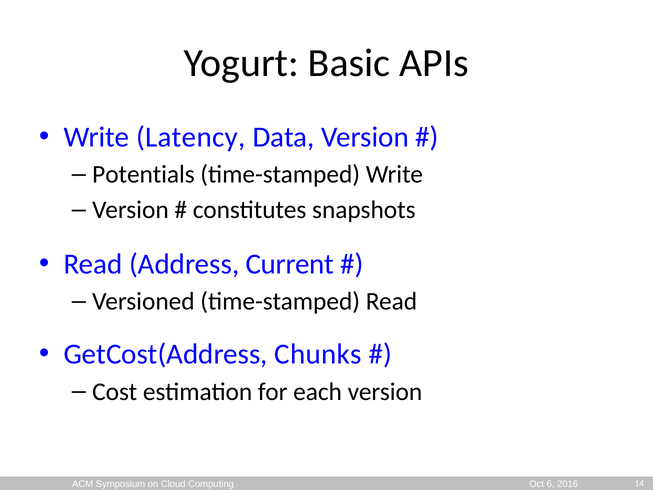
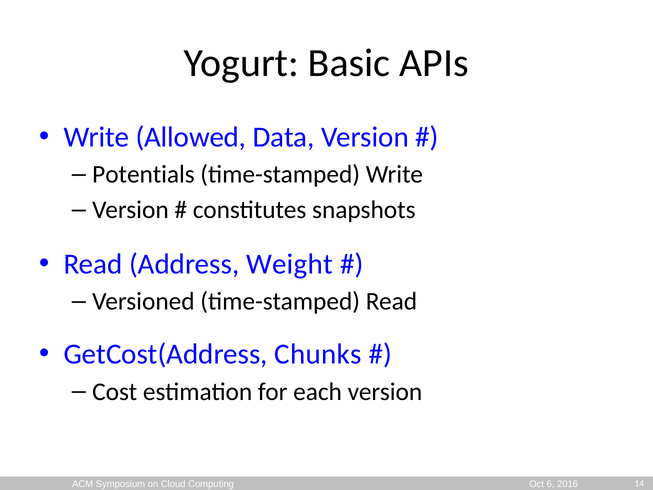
Latency: Latency -> Allowed
Current: Current -> Weight
